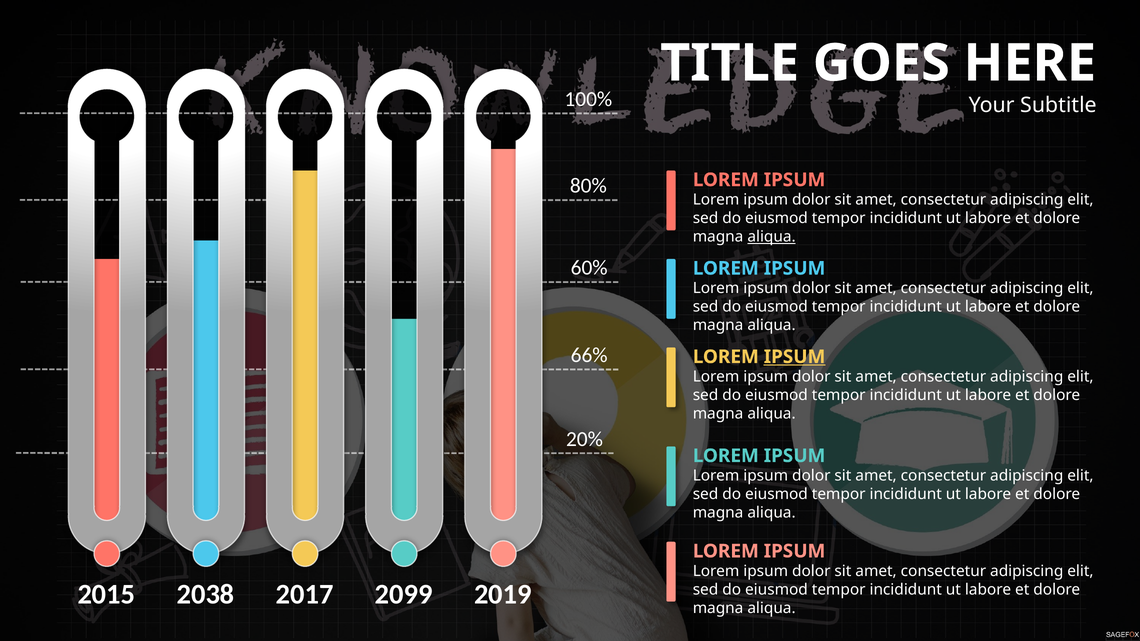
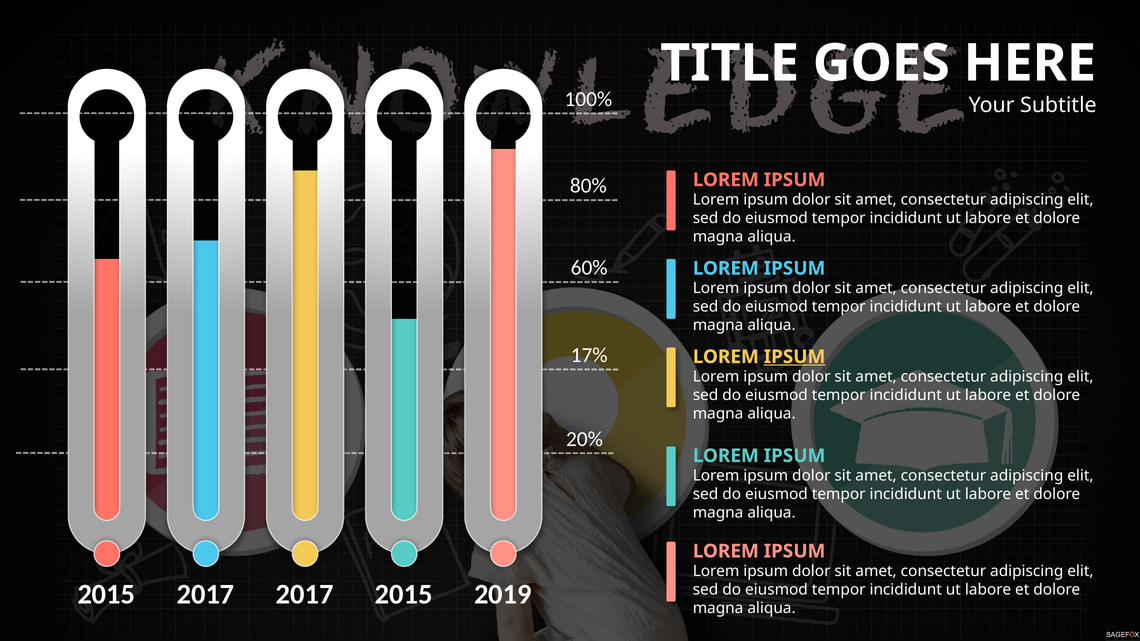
aliqua at (772, 237) underline: present -> none
66%: 66% -> 17%
2015 2038: 2038 -> 2017
2017 2099: 2099 -> 2015
